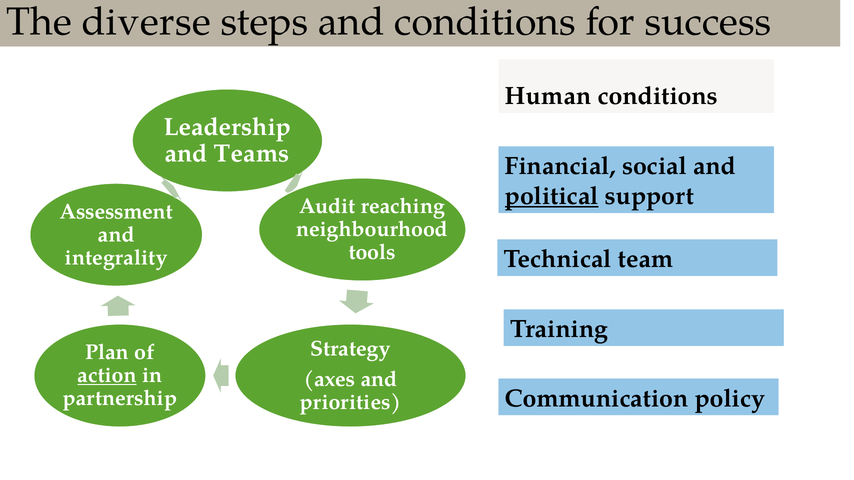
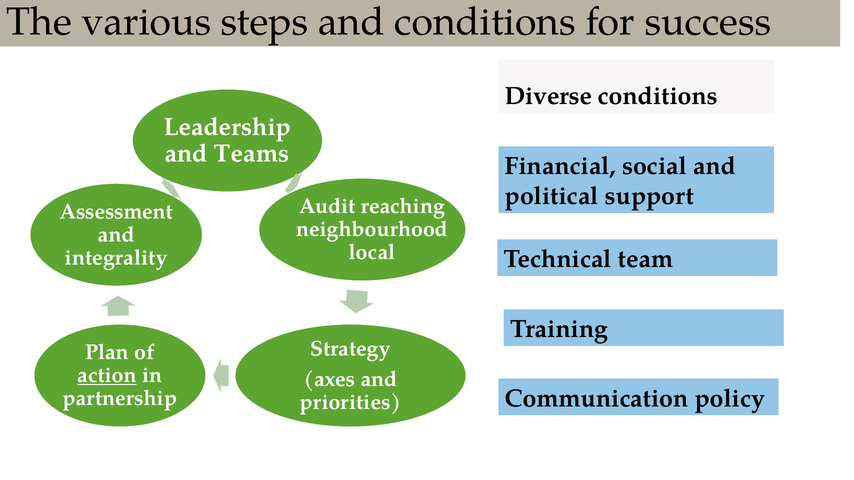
diverse: diverse -> various
Human: Human -> Diverse
political underline: present -> none
tools: tools -> local
